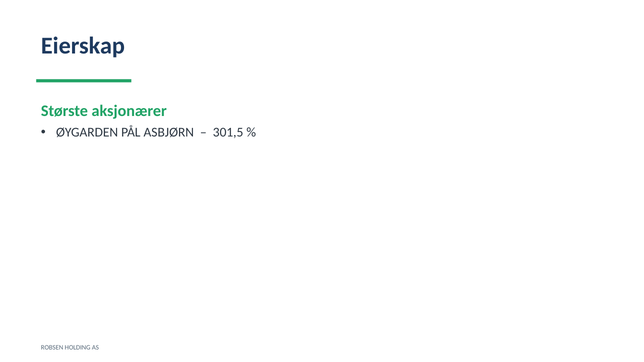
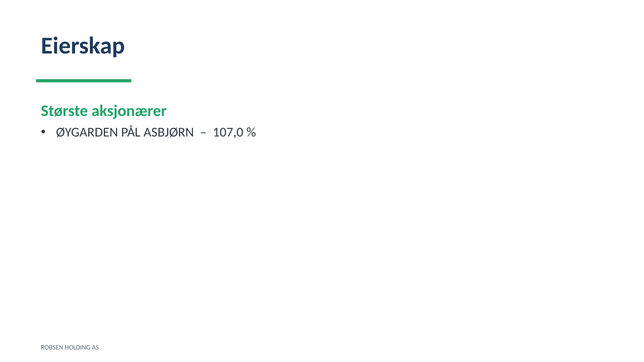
301,5: 301,5 -> 107,0
